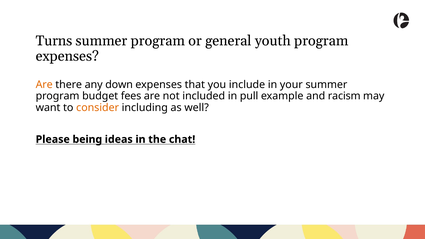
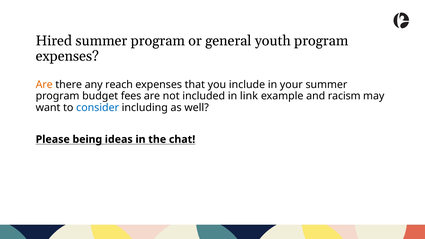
Turns: Turns -> Hired
down: down -> reach
pull: pull -> link
consider colour: orange -> blue
